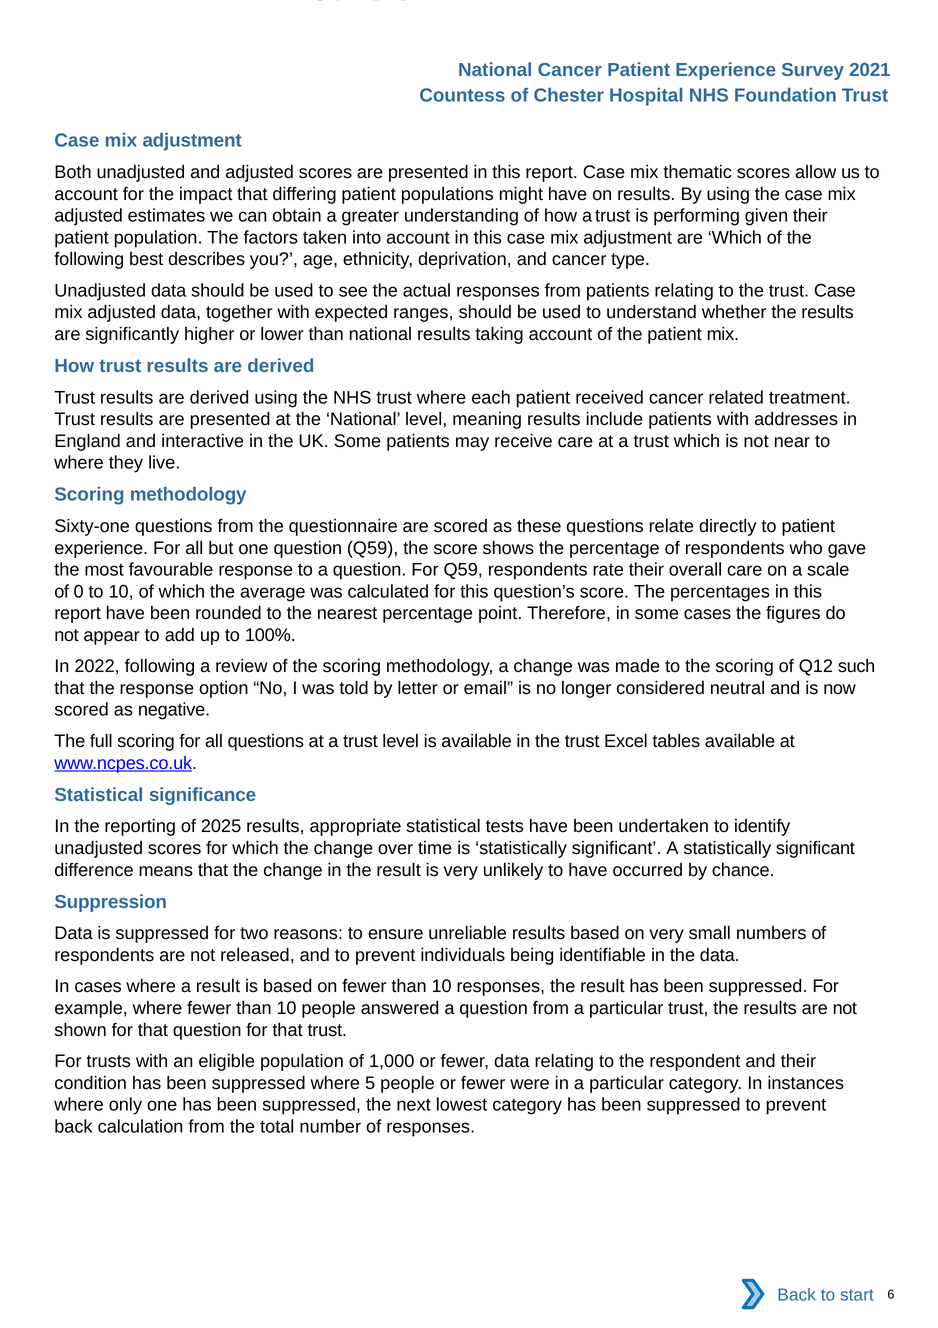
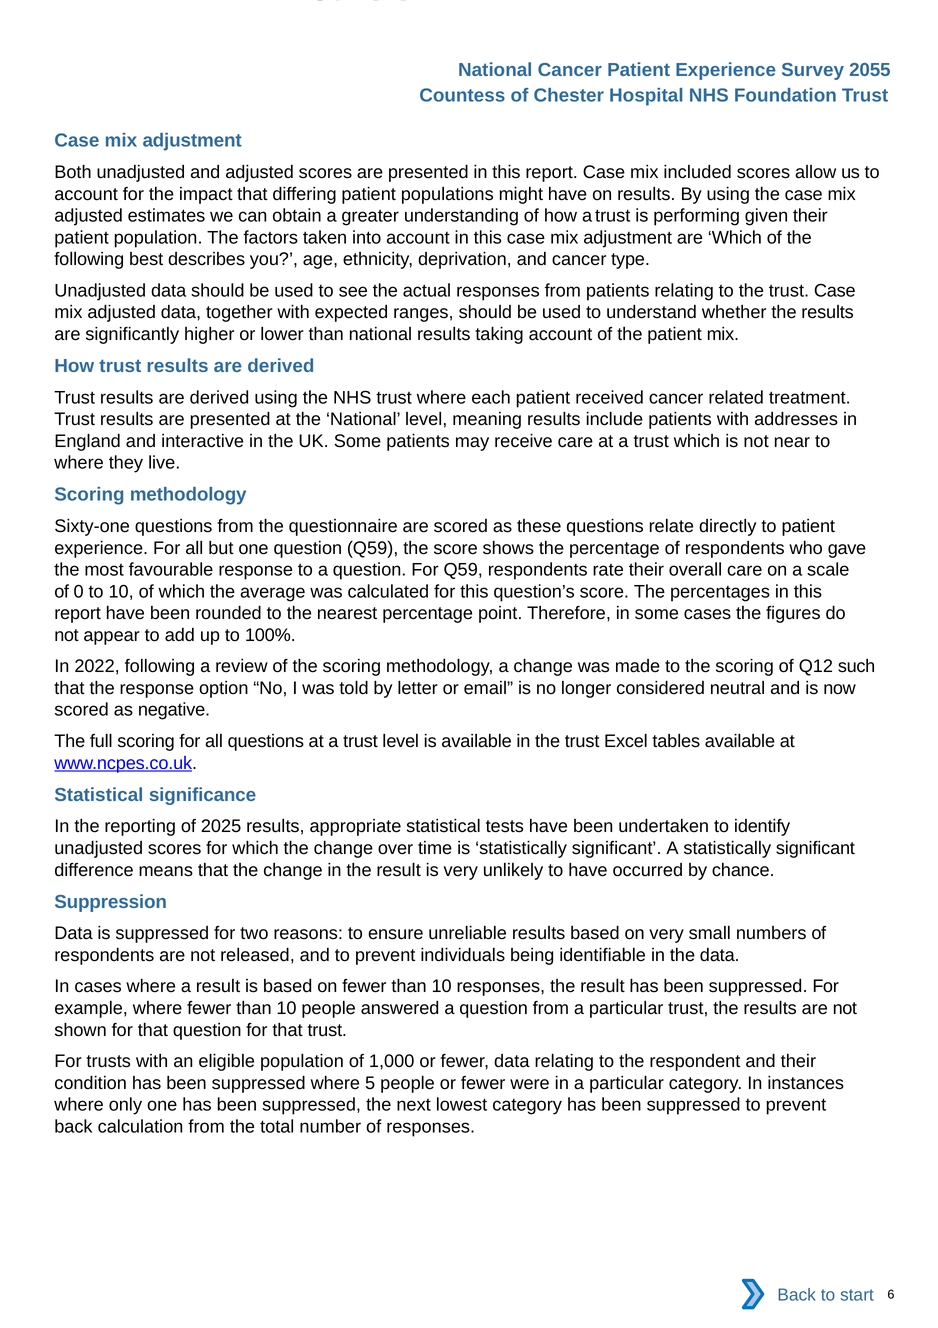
2021: 2021 -> 2055
thematic: thematic -> included
